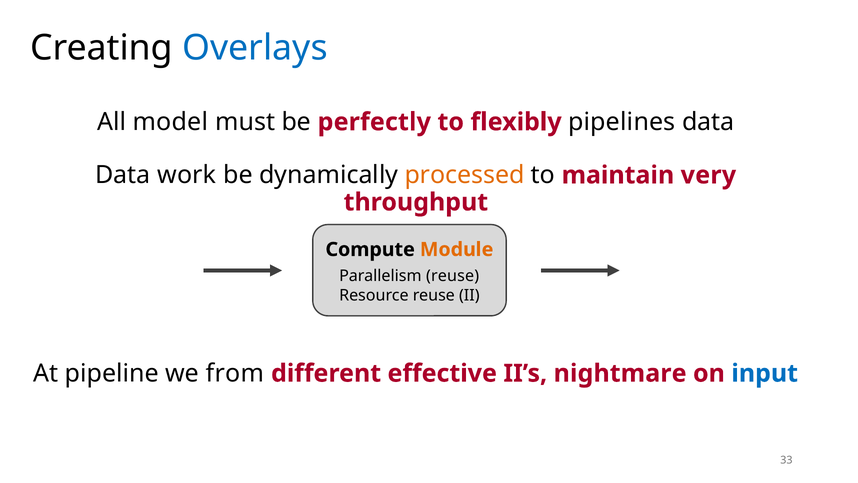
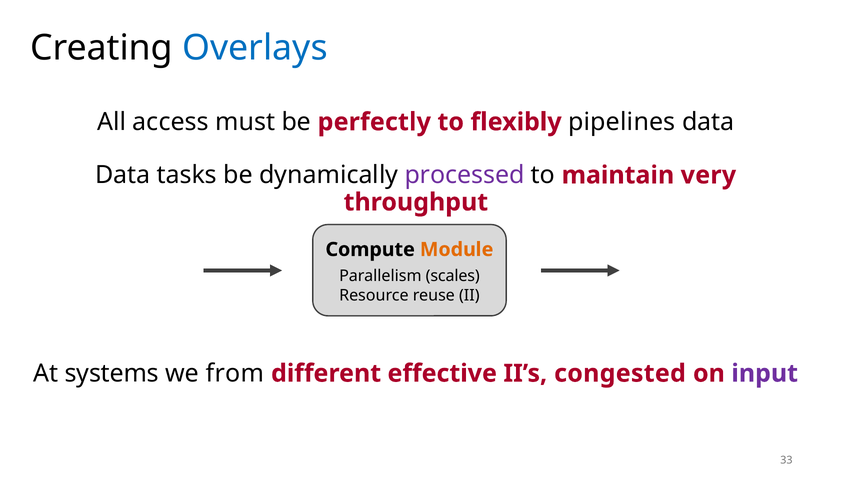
model: model -> access
work: work -> tasks
processed colour: orange -> purple
Parallelism reuse: reuse -> scales
pipeline: pipeline -> systems
nightmare: nightmare -> congested
input colour: blue -> purple
